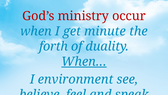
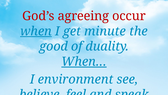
ministry: ministry -> agreeing
when underline: none -> present
forth: forth -> good
